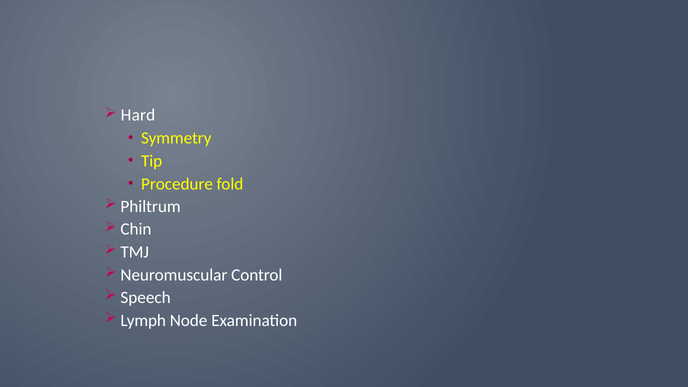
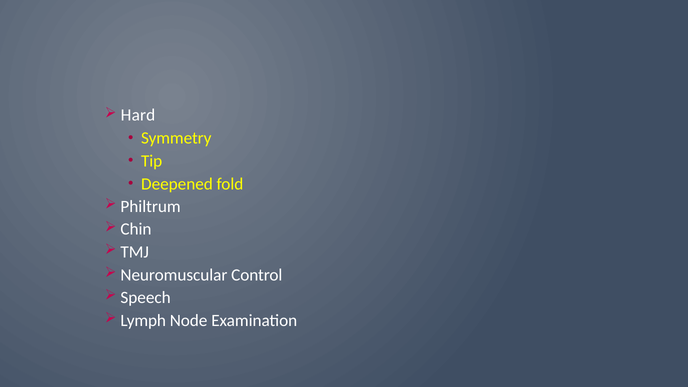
Procedure: Procedure -> Deepened
